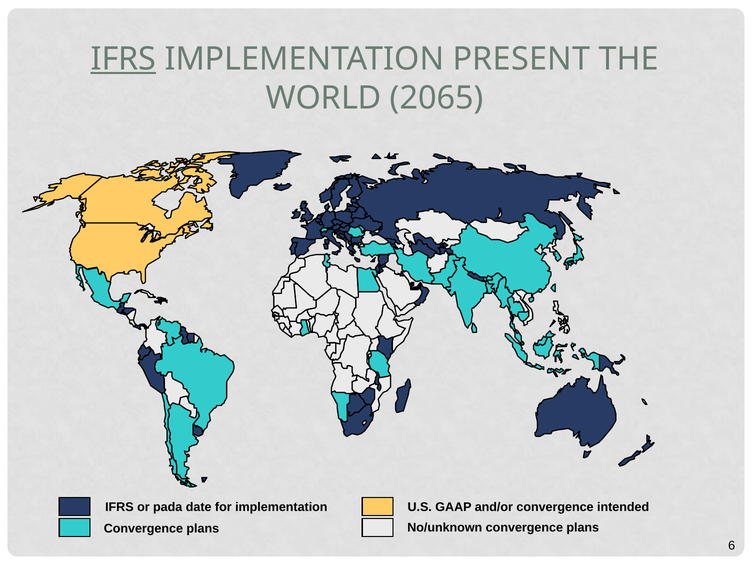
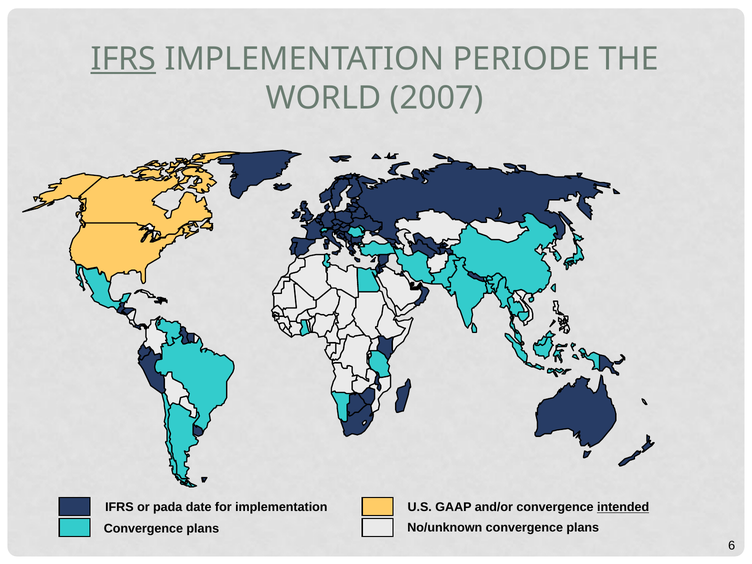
PRESENT: PRESENT -> PERIODE
2065: 2065 -> 2007
intended underline: none -> present
